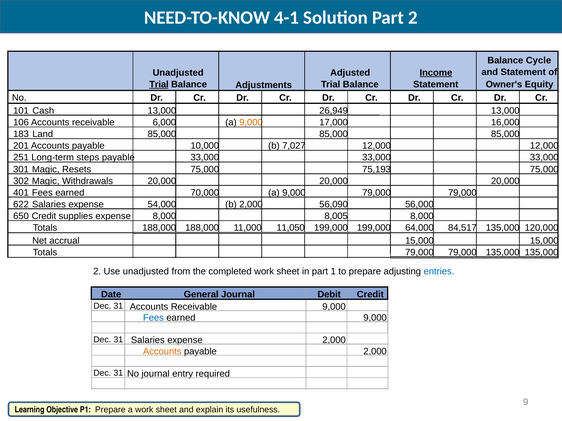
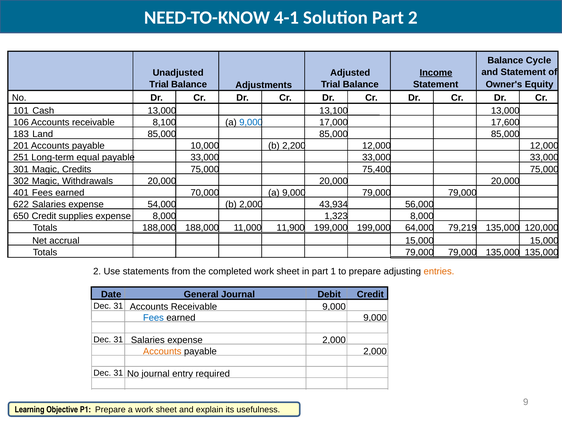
Trial at (159, 85) underline: present -> none
26,949: 26,949 -> 13,100
6,000: 6,000 -> 8,100
9,000 at (251, 123) colour: orange -> blue
16,000: 16,000 -> 17,600
7,027: 7,027 -> 2,200
steps: steps -> equal
Resets: Resets -> Credits
75,193: 75,193 -> 75,400
56,090: 56,090 -> 43,934
8,005: 8,005 -> 1,323
11,050: 11,050 -> 11,900
84,517: 84,517 -> 79,219
Use unadjusted: unadjusted -> statements
entries colour: blue -> orange
